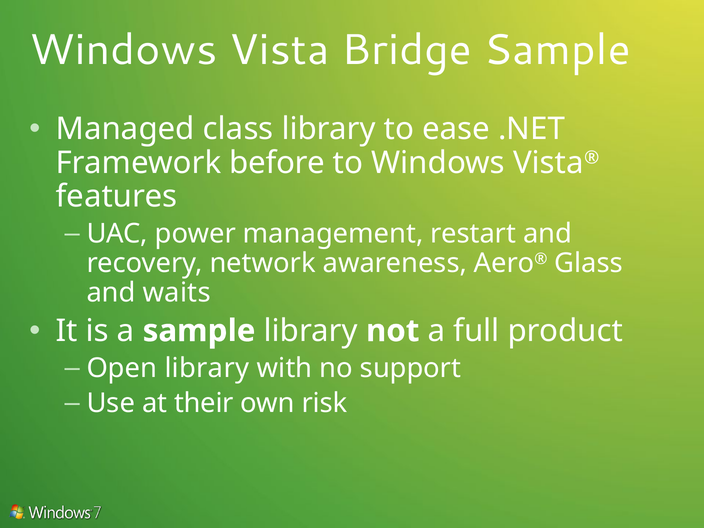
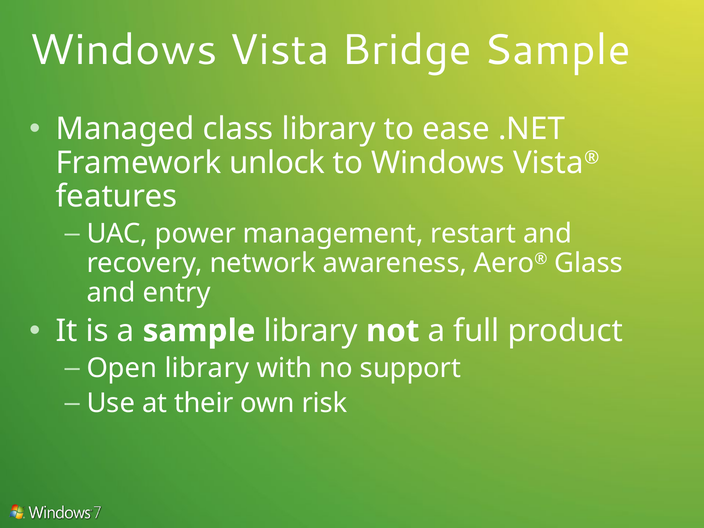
before: before -> unlock
waits: waits -> entry
